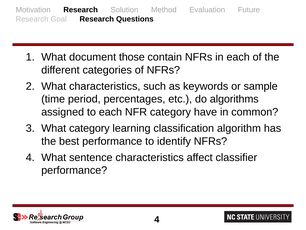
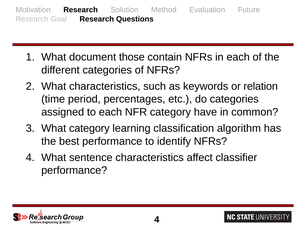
sample: sample -> relation
do algorithms: algorithms -> categories
